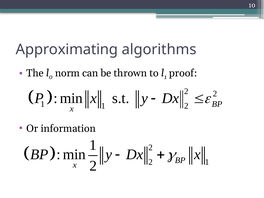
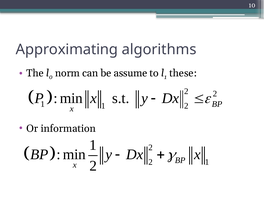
thrown: thrown -> assume
proof: proof -> these
